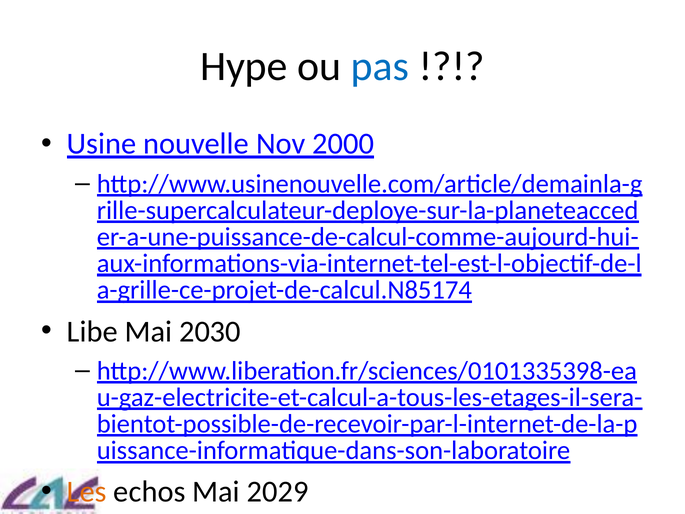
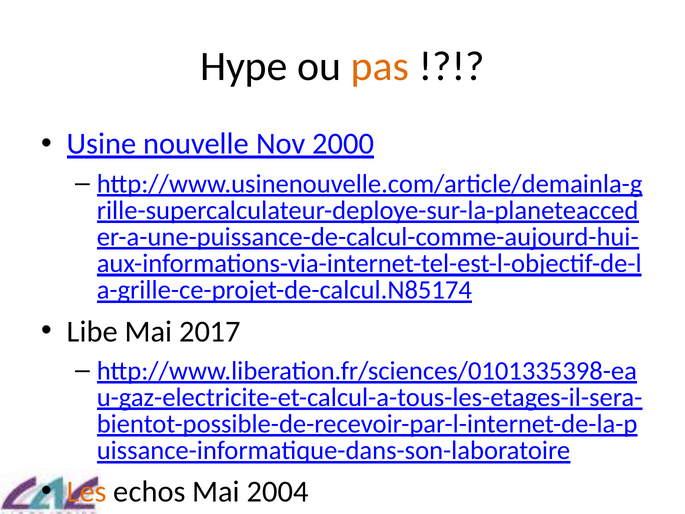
pas colour: blue -> orange
2030: 2030 -> 2017
2029: 2029 -> 2004
